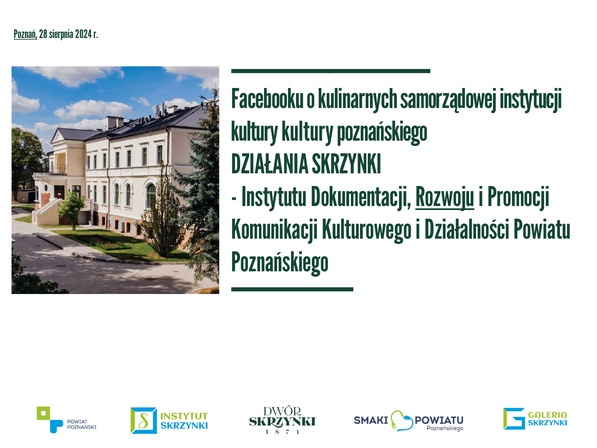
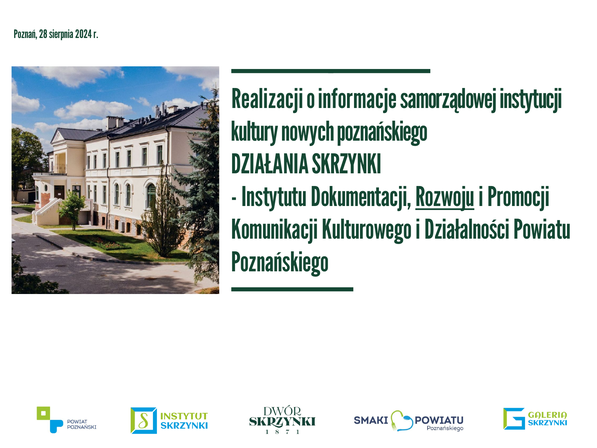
Poznań underline: present -> none
Facebooku: Facebooku -> Realizacji
kulinarnych: kulinarnych -> informacje
kultury kultury: kultury -> nowych
